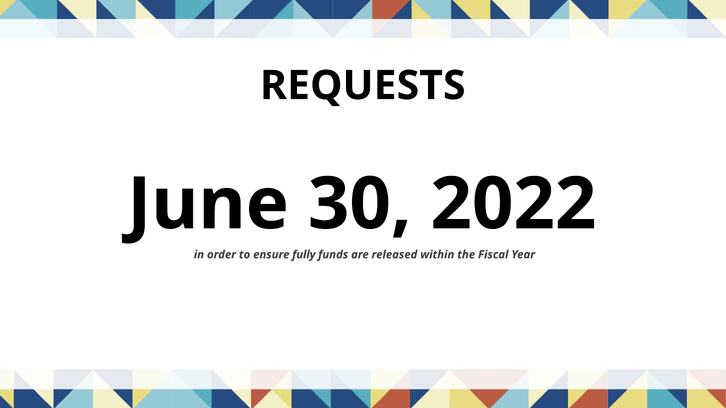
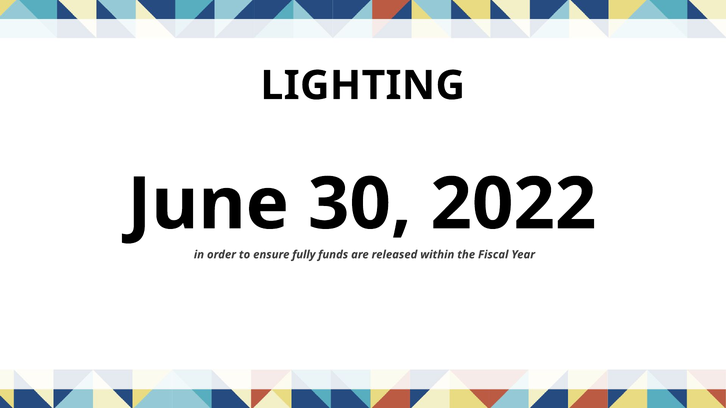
REQUESTS: REQUESTS -> LIGHTING
